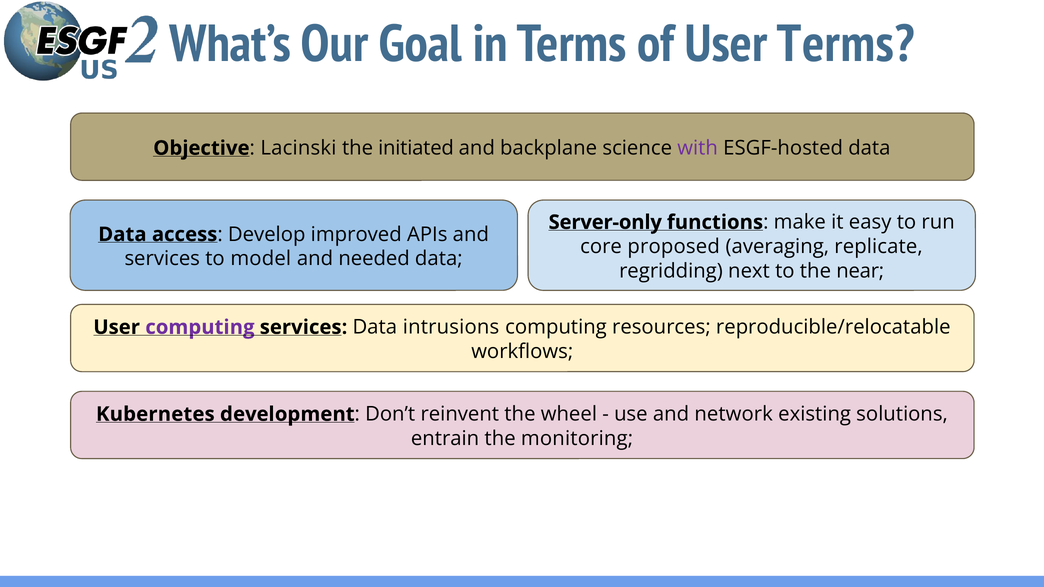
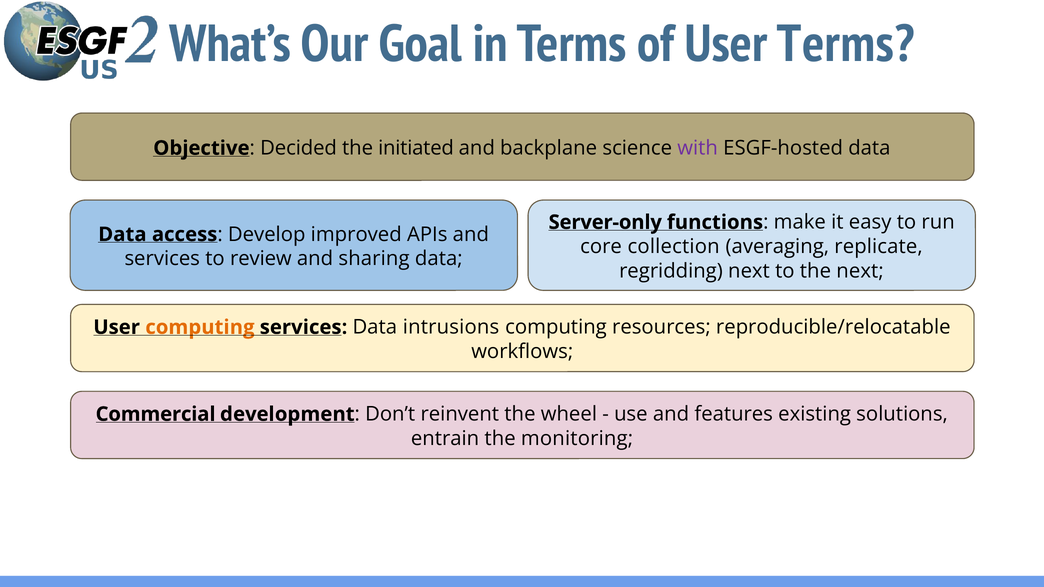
Lacinski: Lacinski -> Decided
proposed: proposed -> collection
model: model -> review
needed: needed -> sharing
the near: near -> next
computing at (200, 327) colour: purple -> orange
Kubernetes: Kubernetes -> Commercial
network: network -> features
